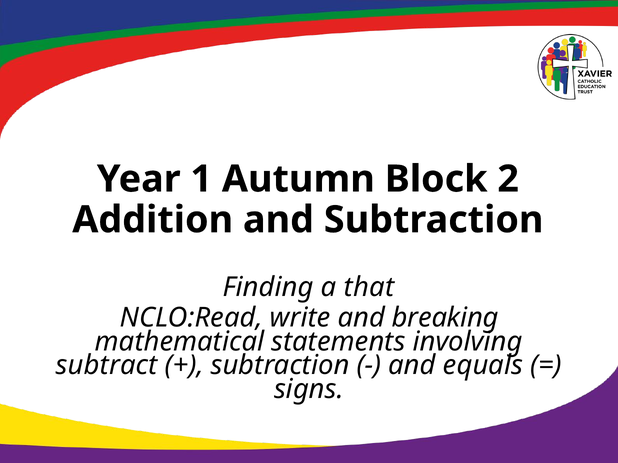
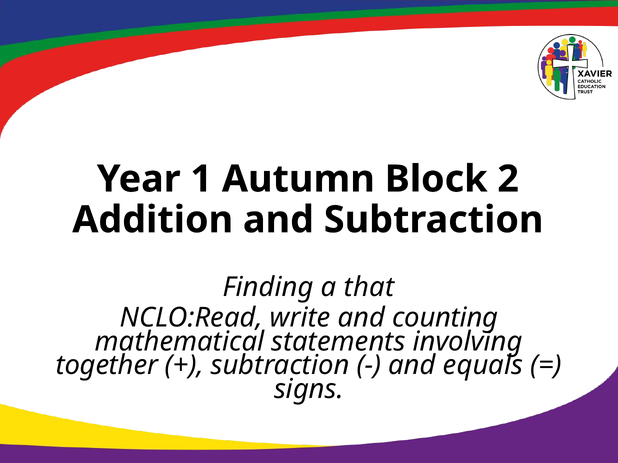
breaking: breaking -> counting
subtract: subtract -> together
